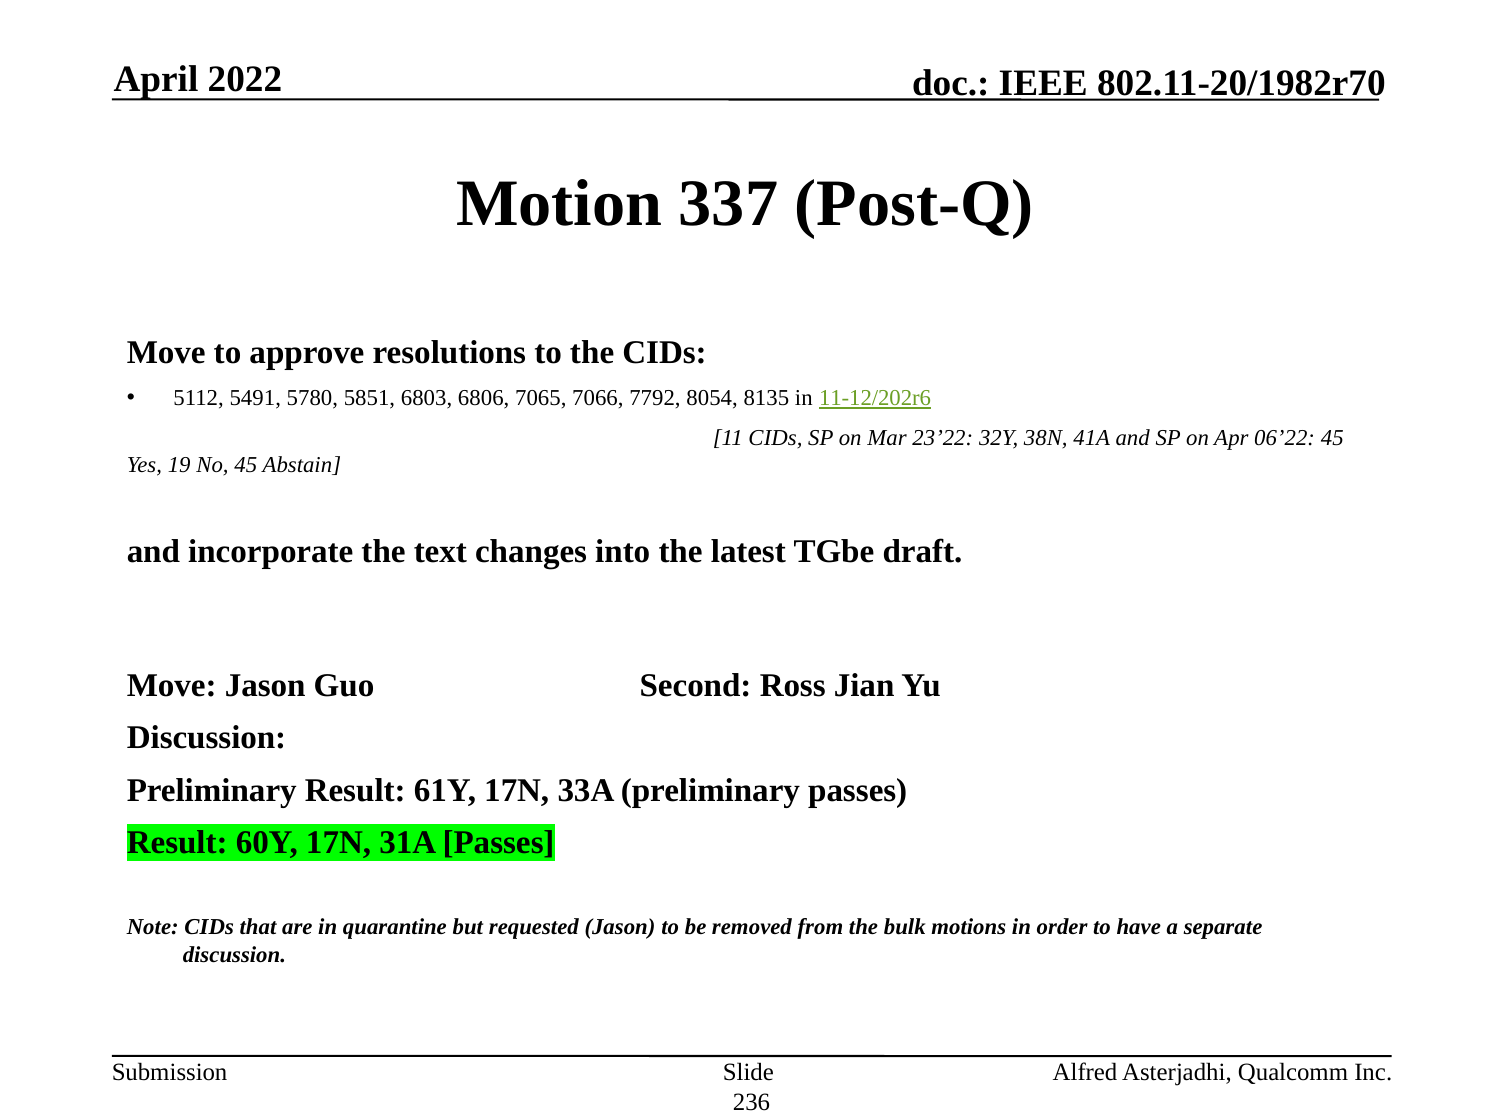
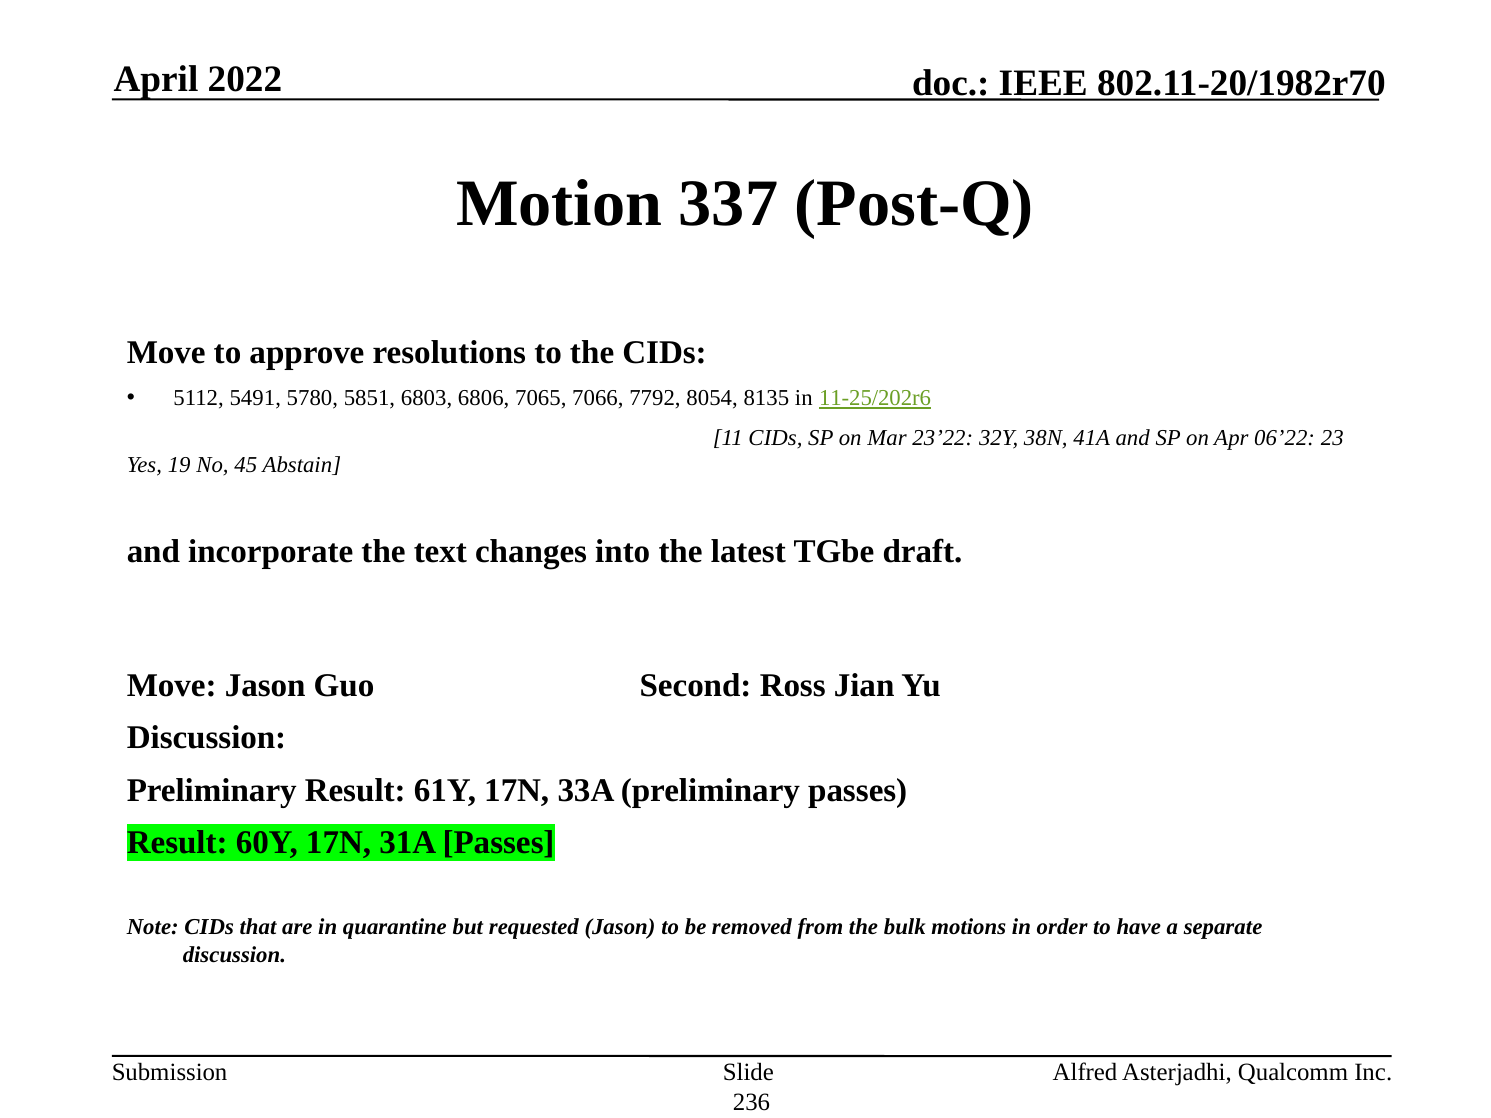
11-12/202r6: 11-12/202r6 -> 11-25/202r6
06’22 45: 45 -> 23
